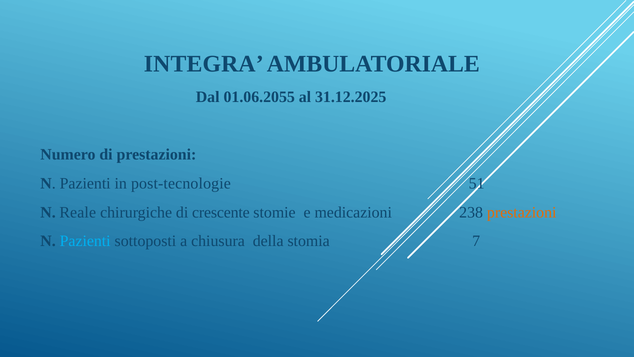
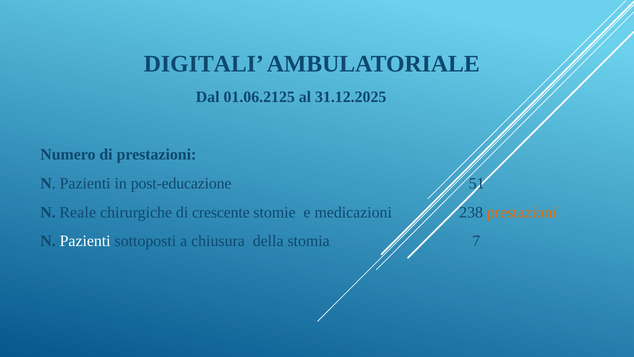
INTEGRA: INTEGRA -> DIGITALI
01.06.2055: 01.06.2055 -> 01.06.2125
post-tecnologie: post-tecnologie -> post-educazione
Pazienti at (85, 241) colour: light blue -> white
